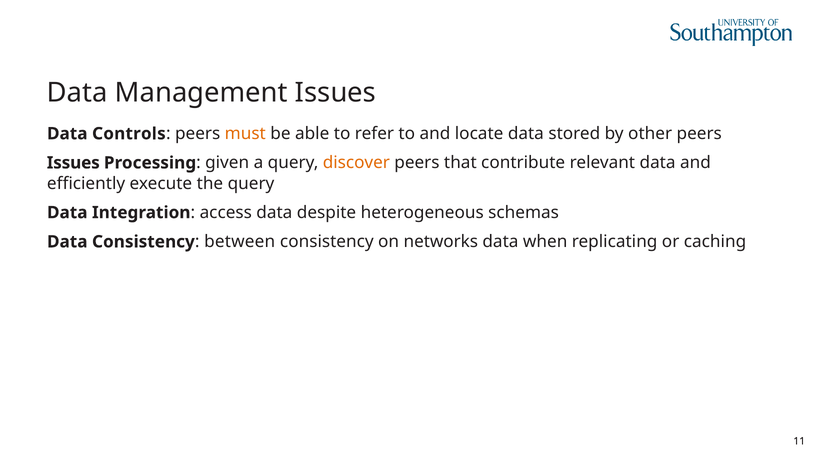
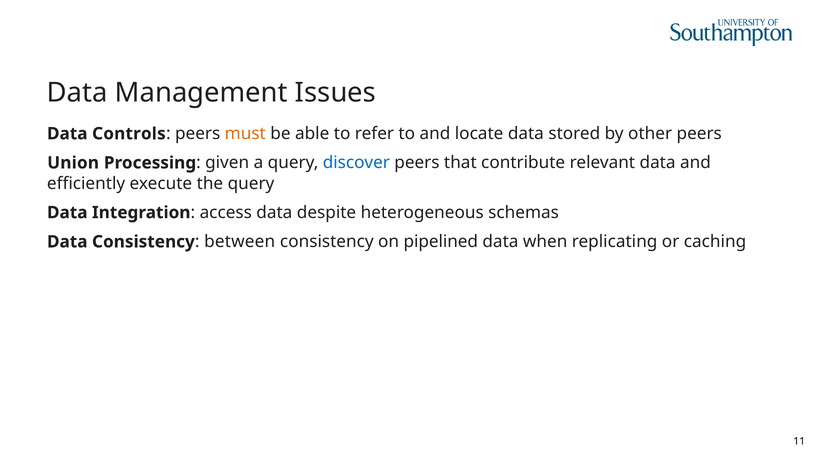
Issues at (73, 163): Issues -> Union
discover colour: orange -> blue
networks: networks -> pipelined
